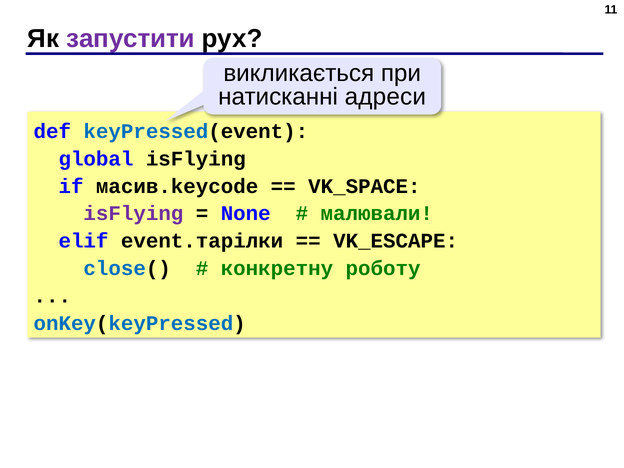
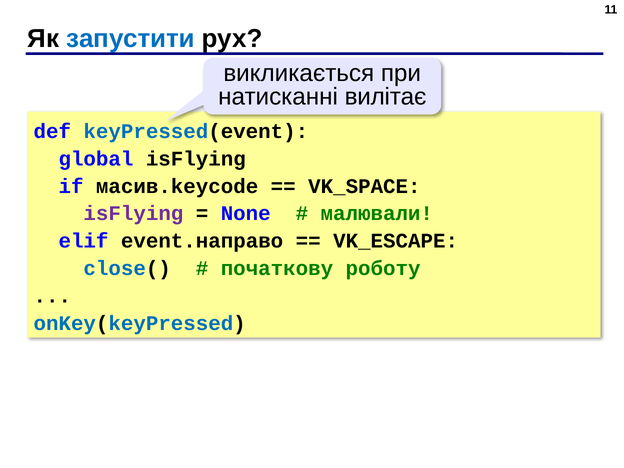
запустити colour: purple -> blue
адреси: адреси -> вилітає
event.тарілки: event.тарілки -> event.направо
конкретну: конкретну -> початкову
